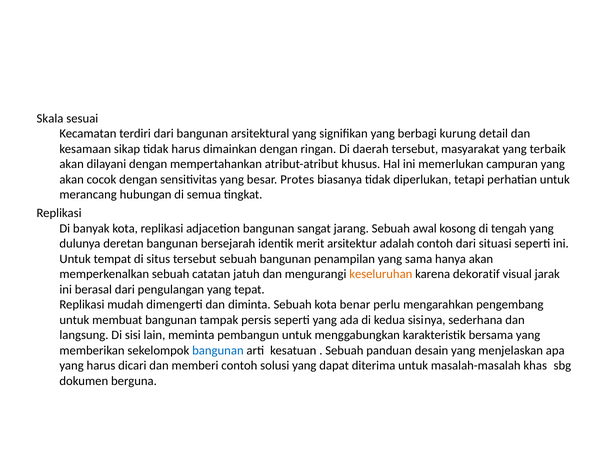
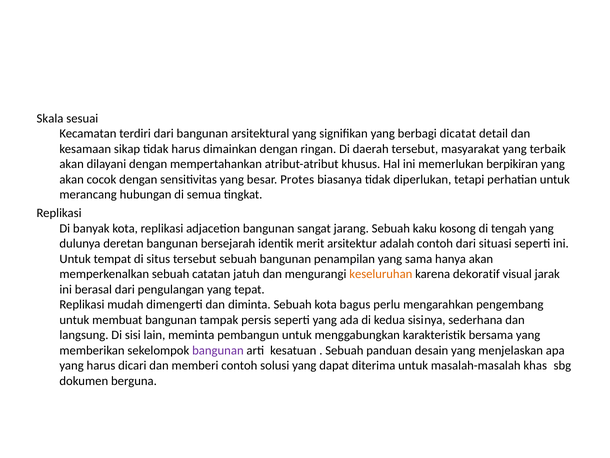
kurung: kurung -> dicatat
campuran: campuran -> berpikiran
awal: awal -> kaku
benar: benar -> bagus
bangunan at (218, 350) colour: blue -> purple
